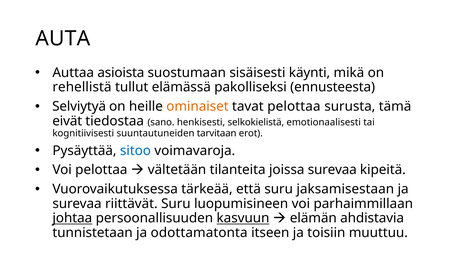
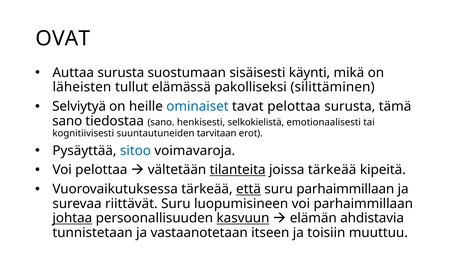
AUTA: AUTA -> OVAT
Auttaa asioista: asioista -> surusta
rehellistä: rehellistä -> läheisten
ennusteesta: ennusteesta -> silittäminen
ominaiset colour: orange -> blue
eivät at (67, 121): eivät -> sano
tilanteita underline: none -> present
joissa surevaa: surevaa -> tärkeää
että underline: none -> present
suru jaksamisestaan: jaksamisestaan -> parhaimmillaan
odottamatonta: odottamatonta -> vastaanotetaan
